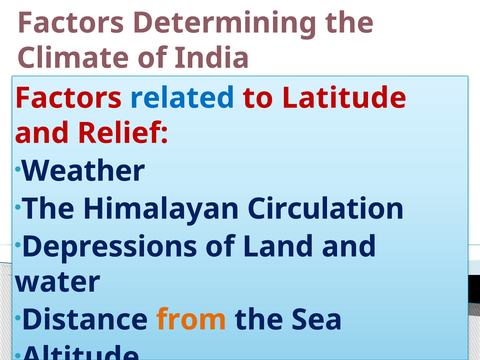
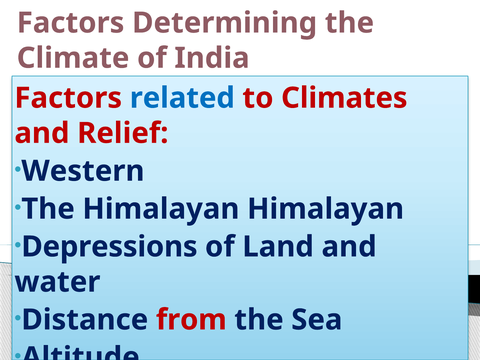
Latitude: Latitude -> Climates
Weather: Weather -> Western
Himalayan Circulation: Circulation -> Himalayan
from colour: orange -> red
